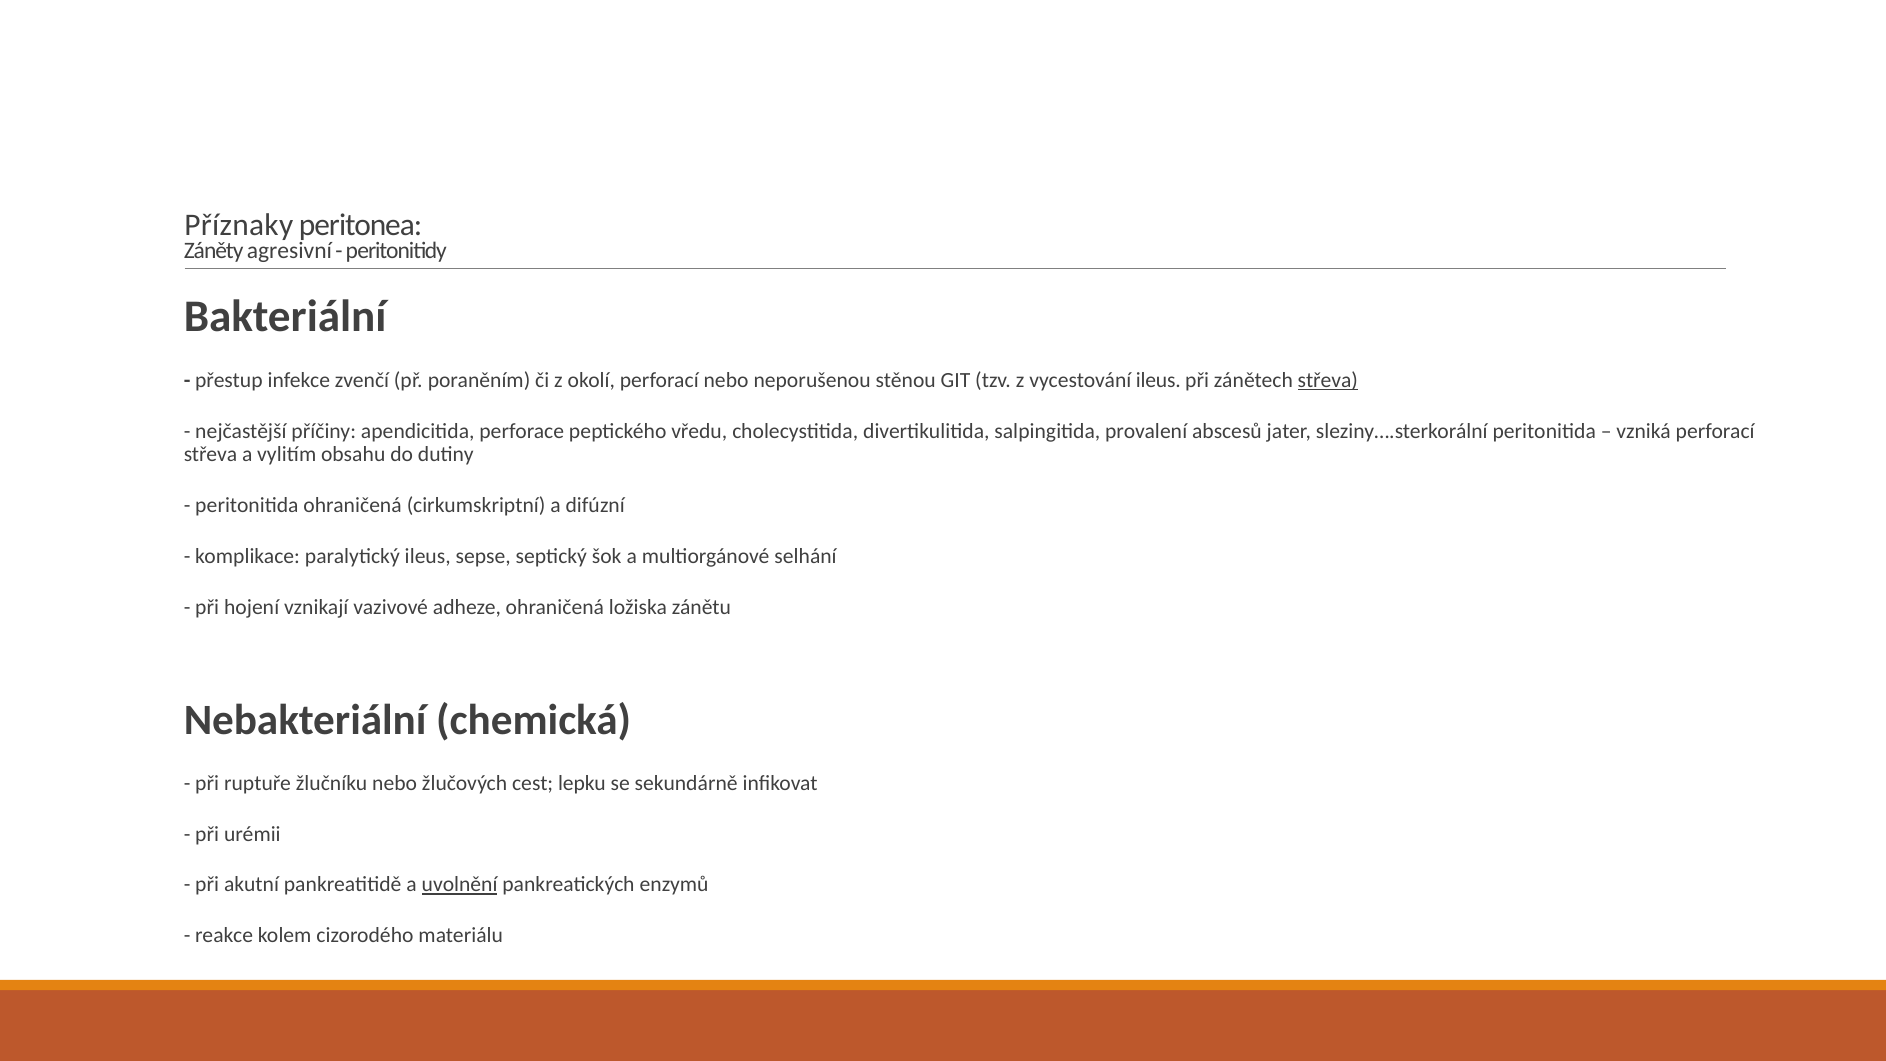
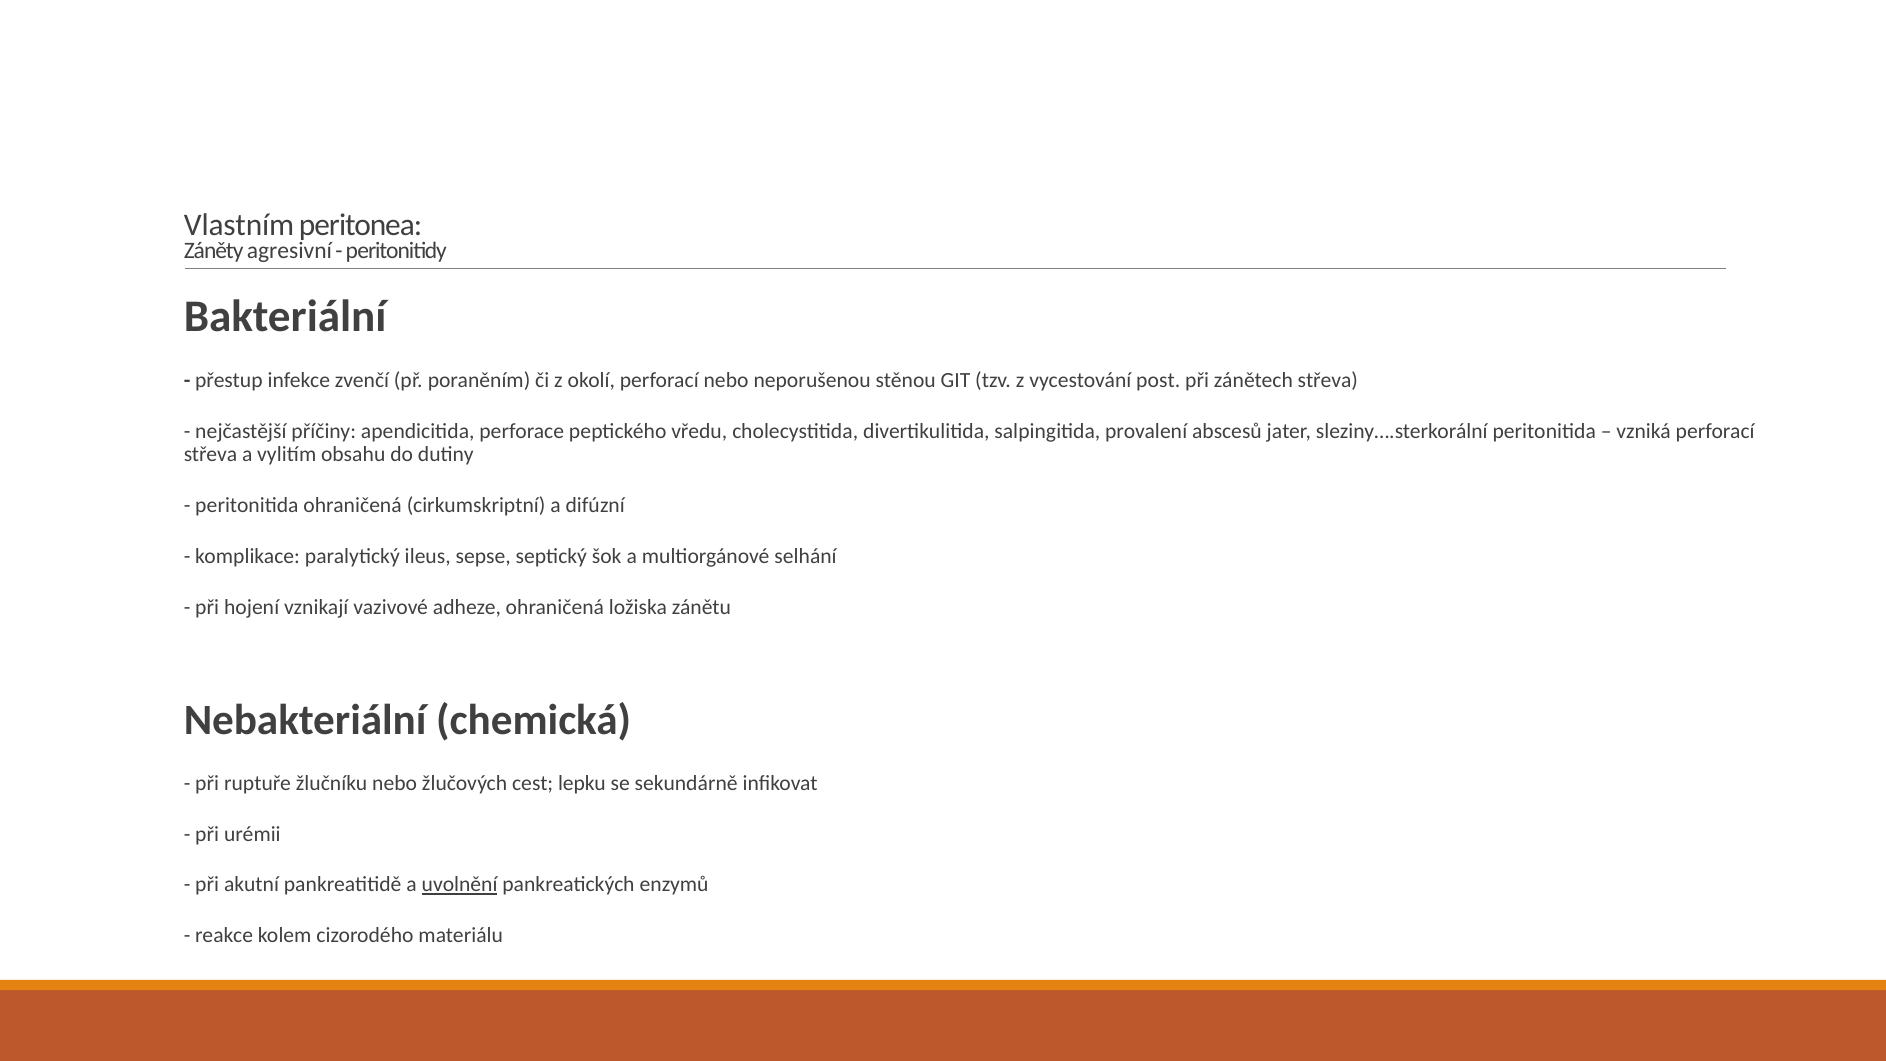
Příznaky: Příznaky -> Vlastním
vycestování ileus: ileus -> post
střeva at (1328, 380) underline: present -> none
